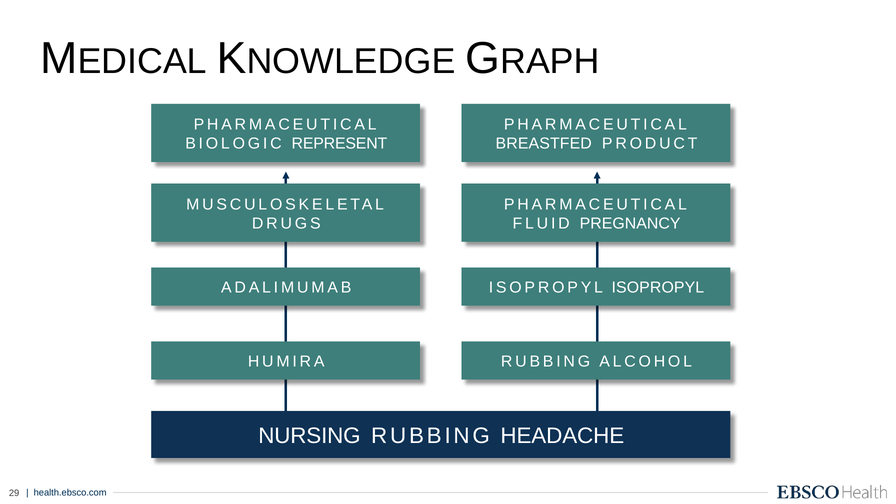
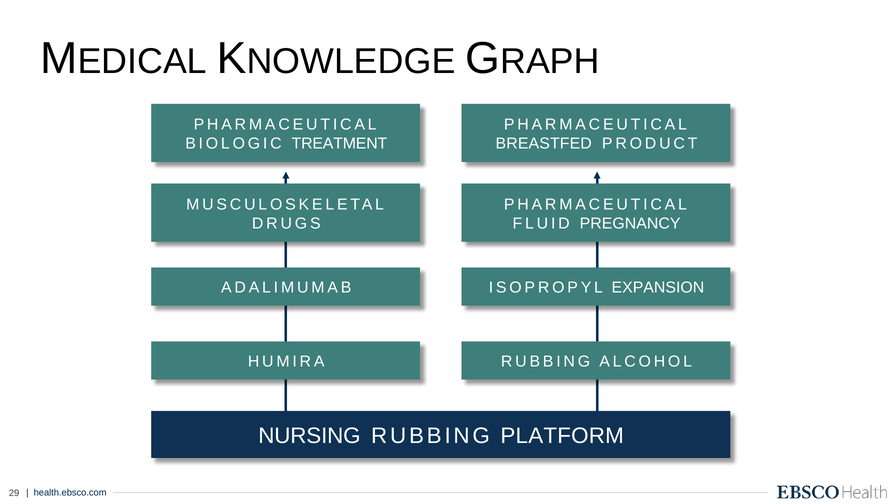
REPRESENT: REPRESENT -> TREATMENT
ISOPROPYL ISOPROPYL: ISOPROPYL -> EXPANSION
HEADACHE: HEADACHE -> PLATFORM
